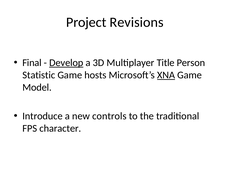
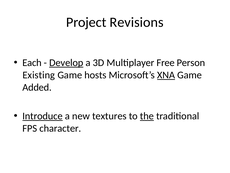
Final: Final -> Each
Title: Title -> Free
Statistic: Statistic -> Existing
Model: Model -> Added
Introduce underline: none -> present
controls: controls -> textures
the underline: none -> present
